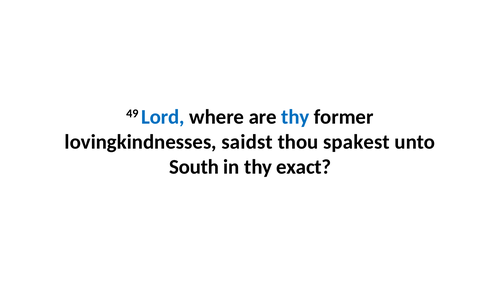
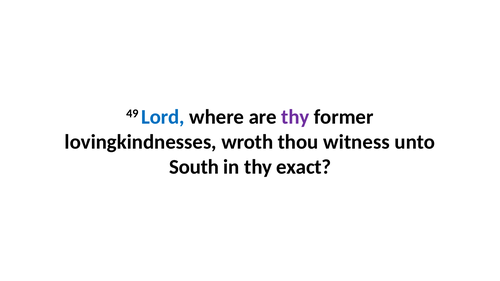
thy at (295, 117) colour: blue -> purple
saidst: saidst -> wroth
spakest: spakest -> witness
